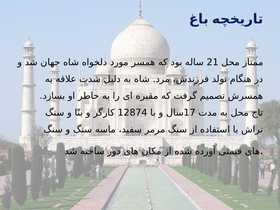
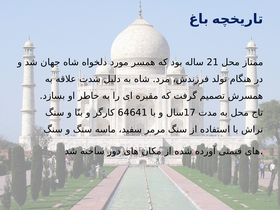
12874: 12874 -> 64641
